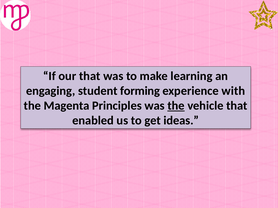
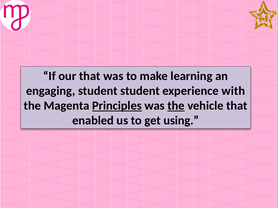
student forming: forming -> student
Principles underline: none -> present
ideas: ideas -> using
